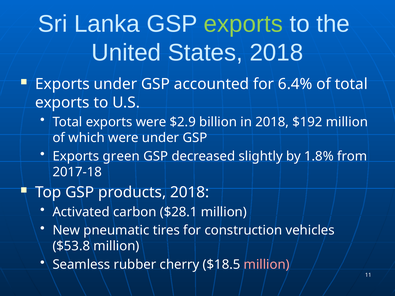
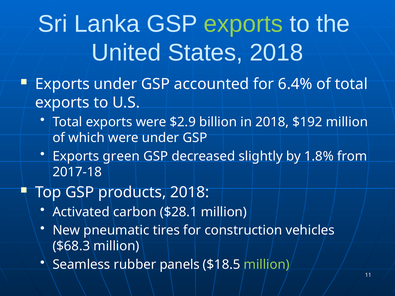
$53.8: $53.8 -> $68.3
cherry: cherry -> panels
million at (267, 265) colour: pink -> light green
